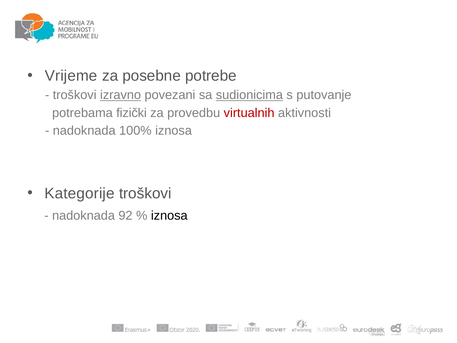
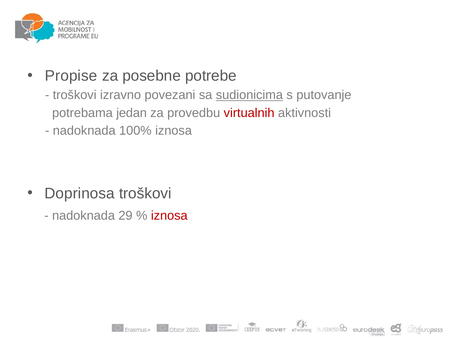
Vrijeme: Vrijeme -> Propise
izravno underline: present -> none
fizički: fizički -> jedan
Kategorije: Kategorije -> Doprinosa
92: 92 -> 29
iznosa at (169, 215) colour: black -> red
